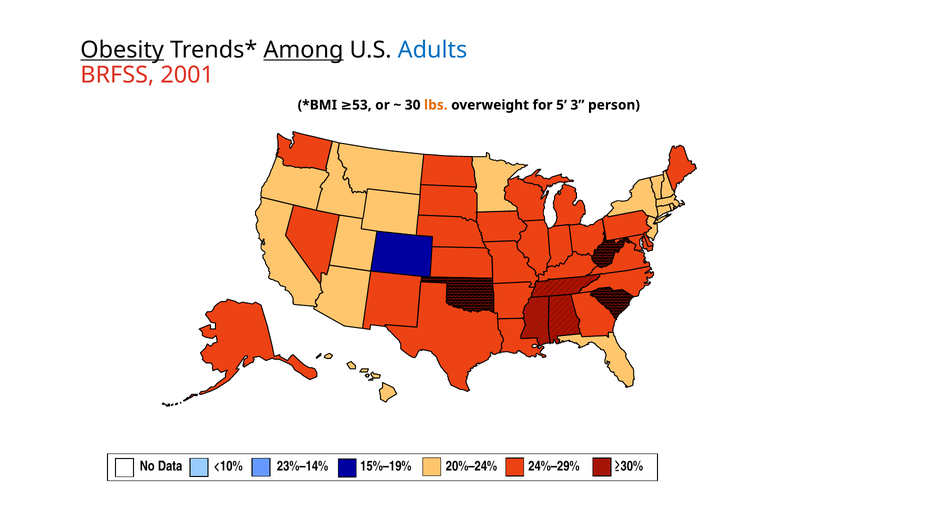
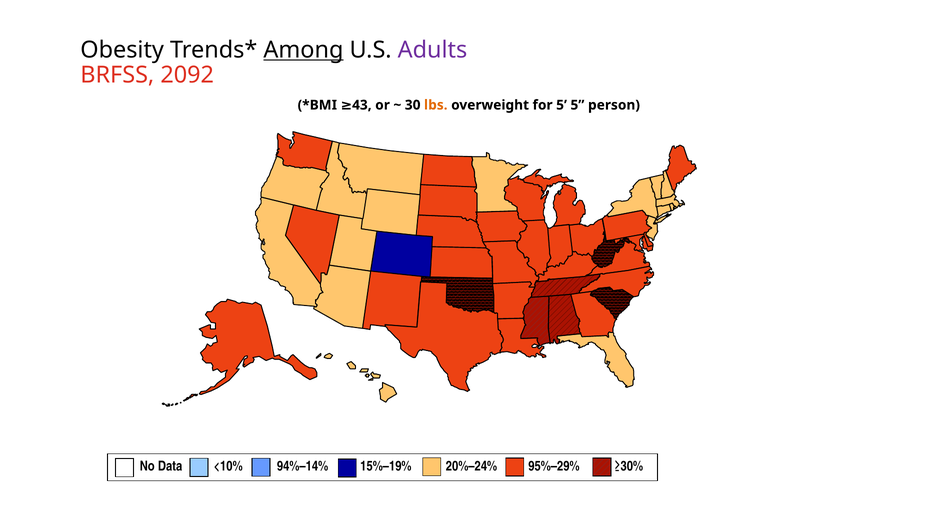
Obesity underline: present -> none
Adults colour: blue -> purple
2001: 2001 -> 2092
53: 53 -> 43
5 3: 3 -> 5
23%–14%: 23%–14% -> 94%–14%
24%–29%: 24%–29% -> 95%–29%
